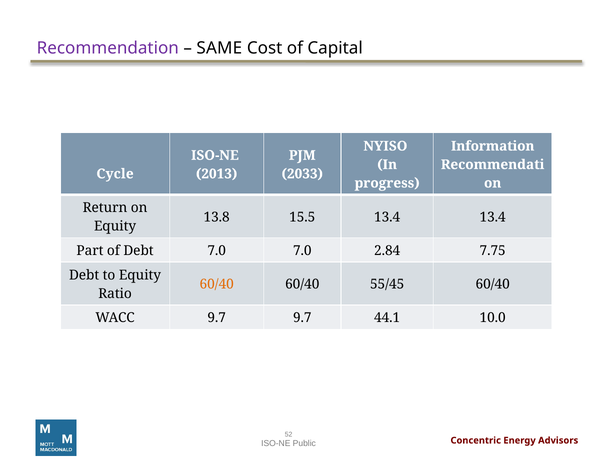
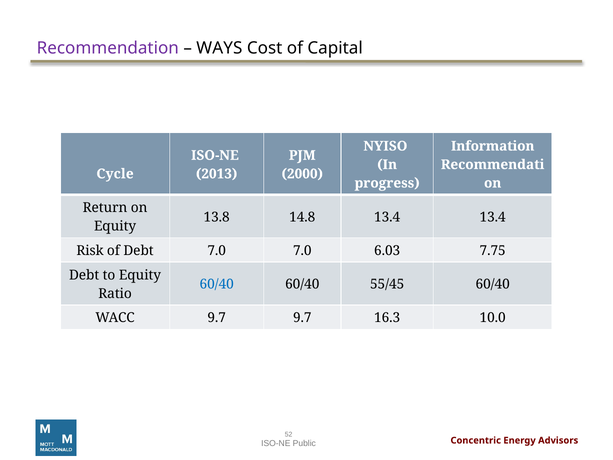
SAME: SAME -> WAYS
2033: 2033 -> 2000
15.5: 15.5 -> 14.8
Part: Part -> Risk
2.84: 2.84 -> 6.03
60/40 at (217, 284) colour: orange -> blue
44.1: 44.1 -> 16.3
